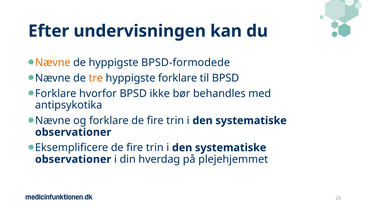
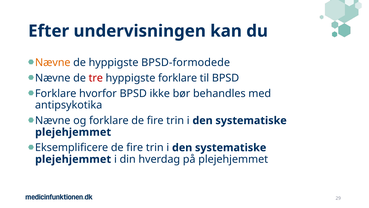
tre colour: orange -> red
observationer at (73, 132): observationer -> plejehjemmet
observationer at (73, 159): observationer -> plejehjemmet
